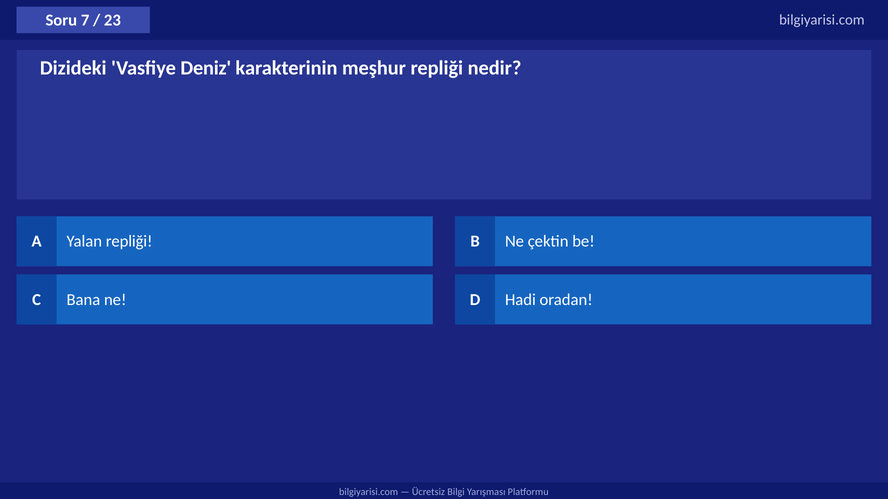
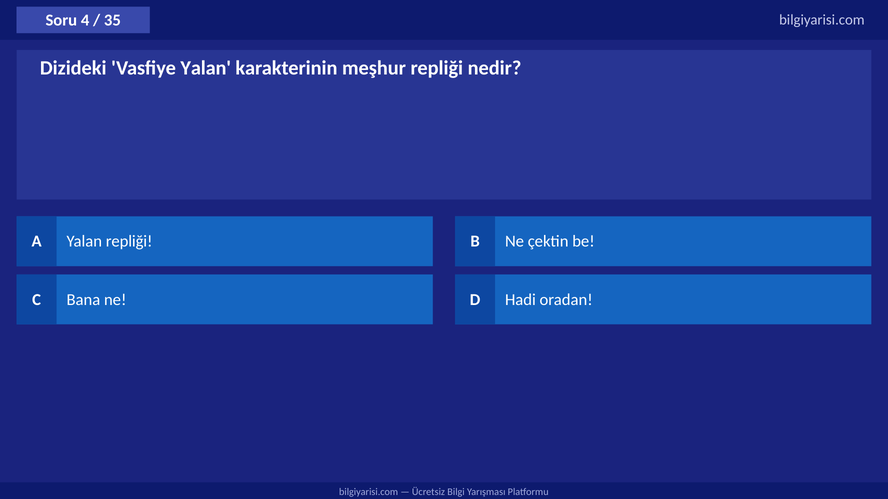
7: 7 -> 4
23: 23 -> 35
Vasfiye Deniz: Deniz -> Yalan
